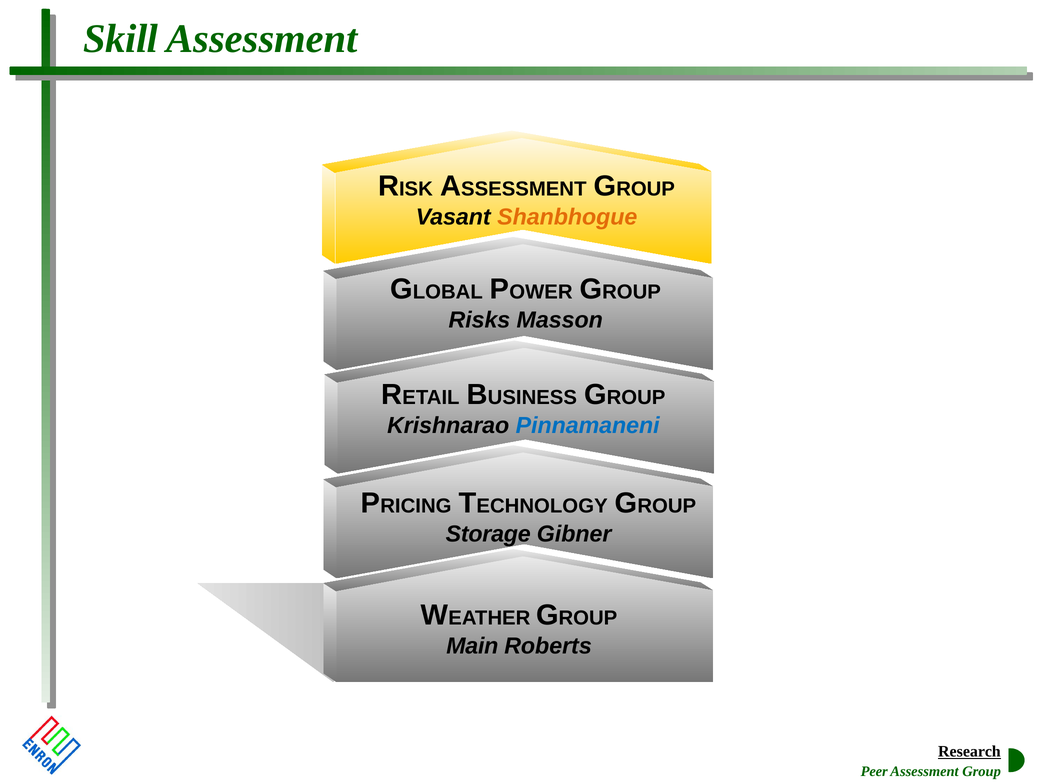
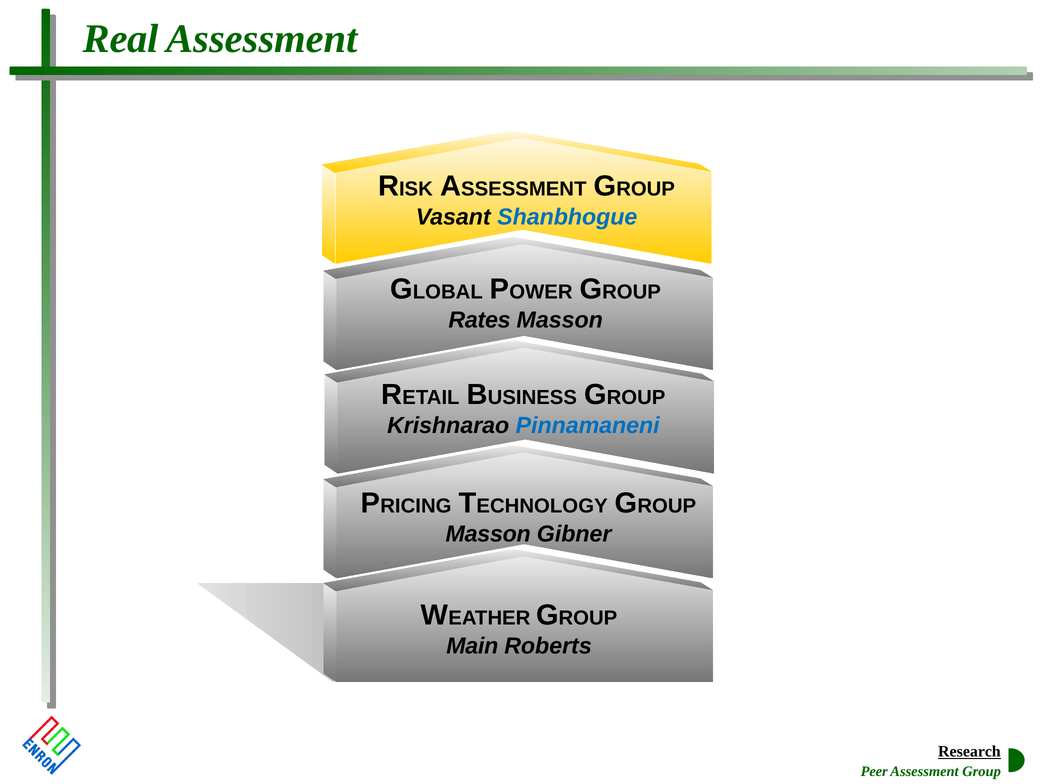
Skill: Skill -> Real
Shanbhogue colour: orange -> blue
Risks: Risks -> Rates
Storage at (488, 534): Storage -> Masson
